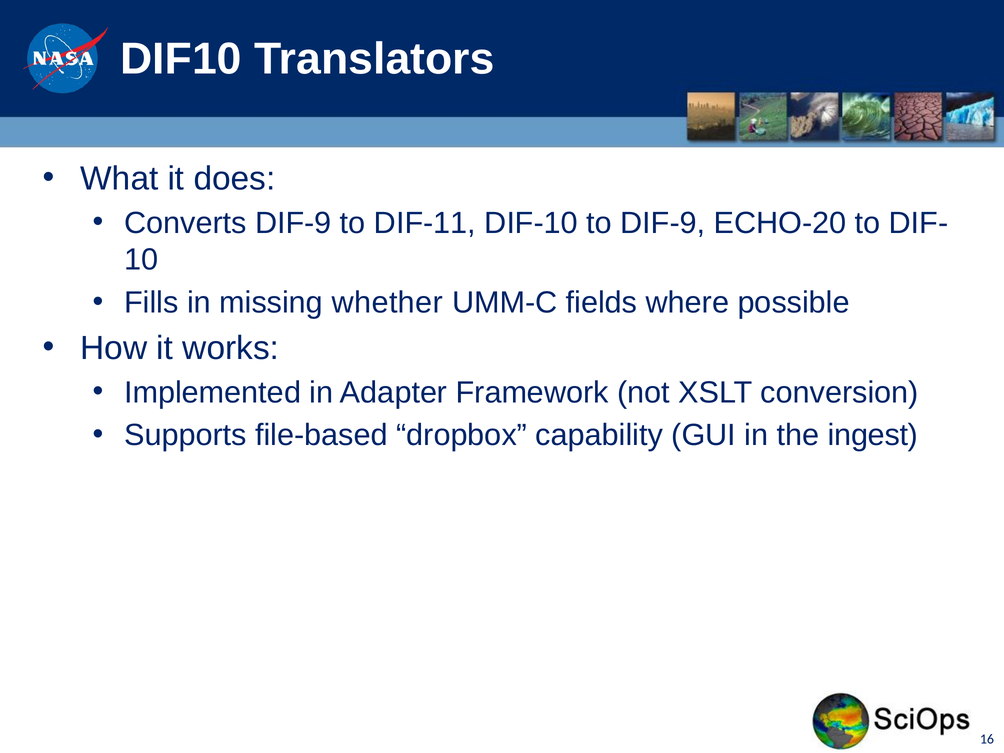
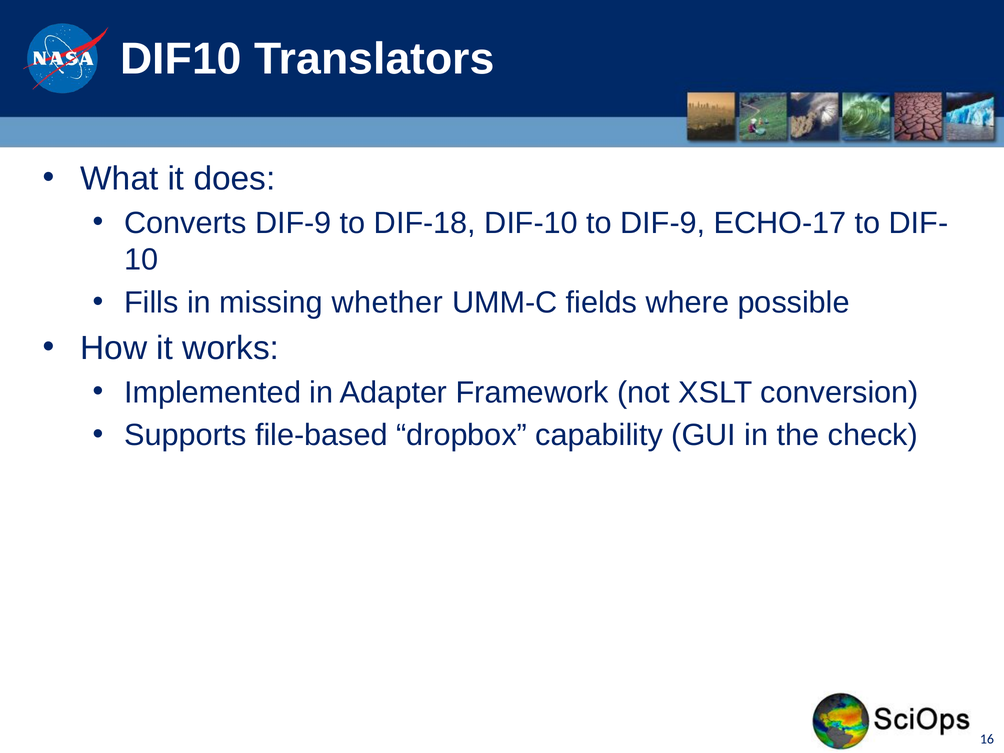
DIF-11: DIF-11 -> DIF-18
ECHO-20: ECHO-20 -> ECHO-17
ingest: ingest -> check
